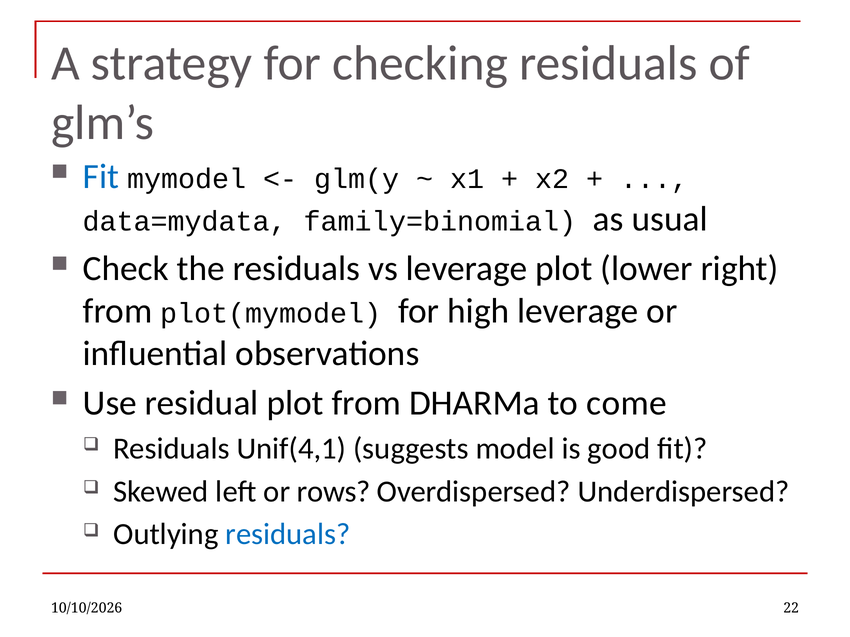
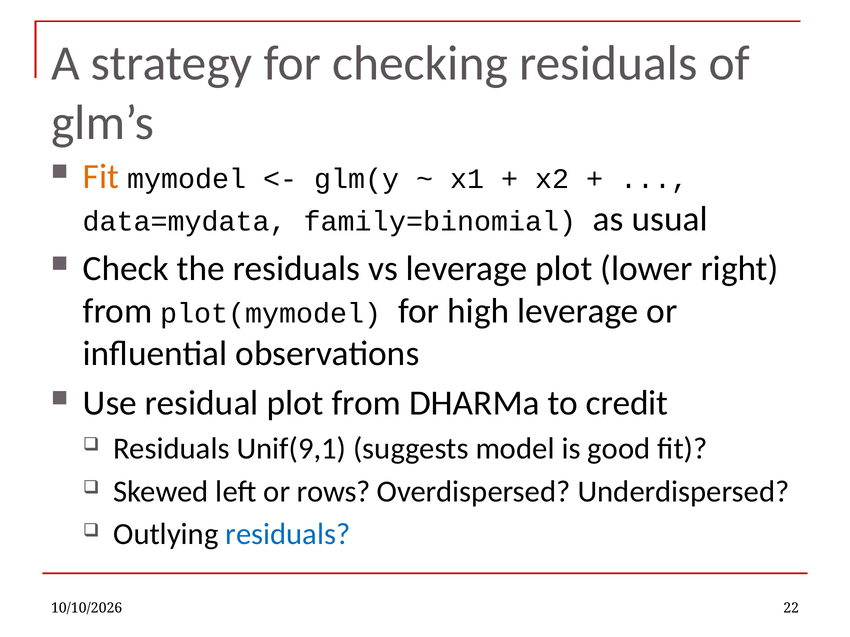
Fit at (101, 177) colour: blue -> orange
come: come -> credit
Unif(4,1: Unif(4,1 -> Unif(9,1
